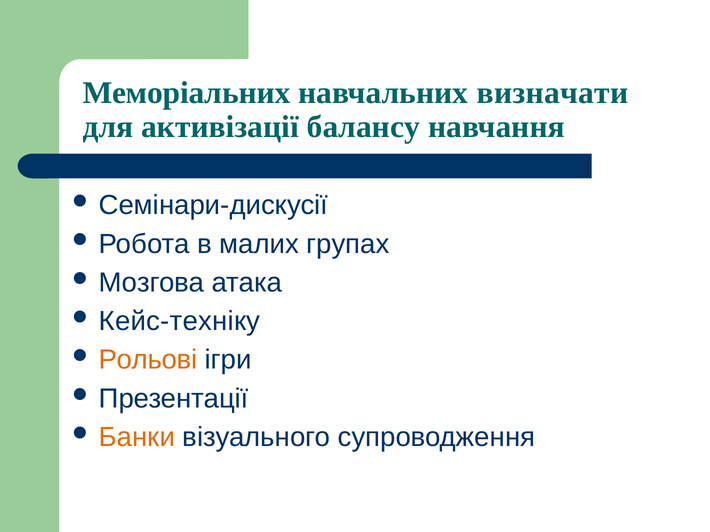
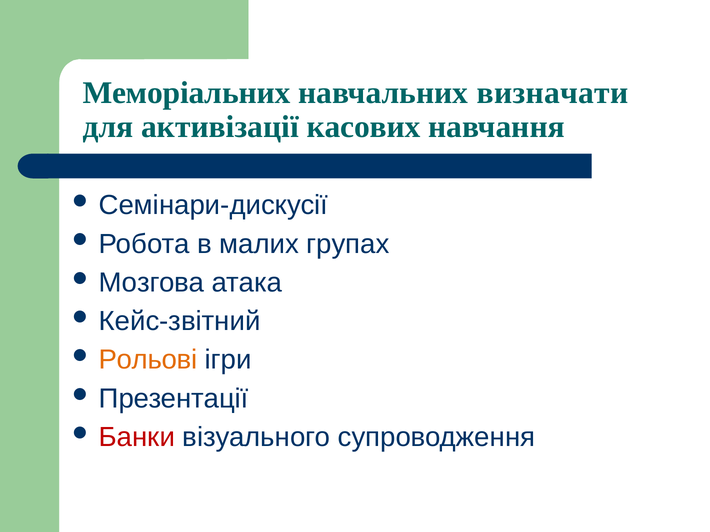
балансу: балансу -> касових
Кейс-техніку: Кейс-техніку -> Кейс-звітний
Банки colour: orange -> red
